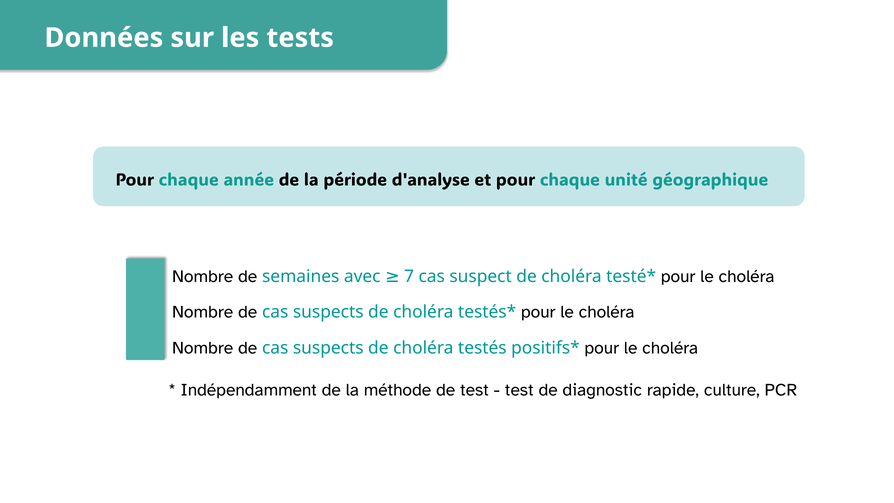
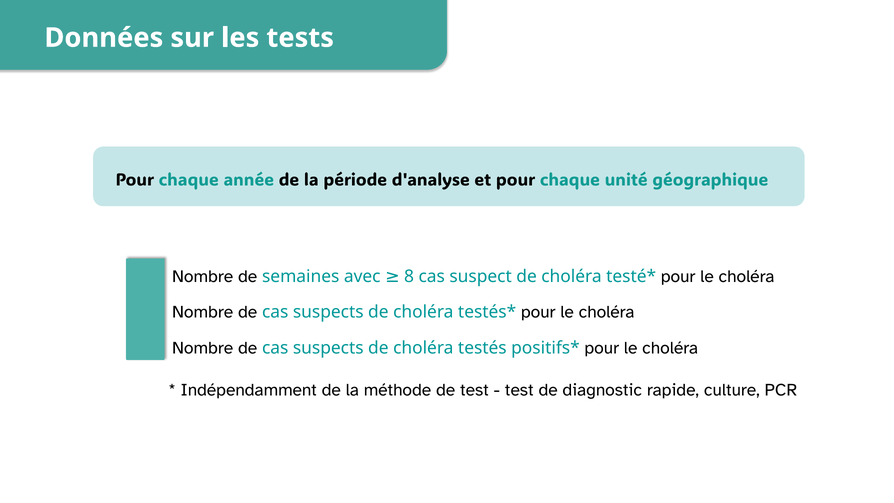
7: 7 -> 8
